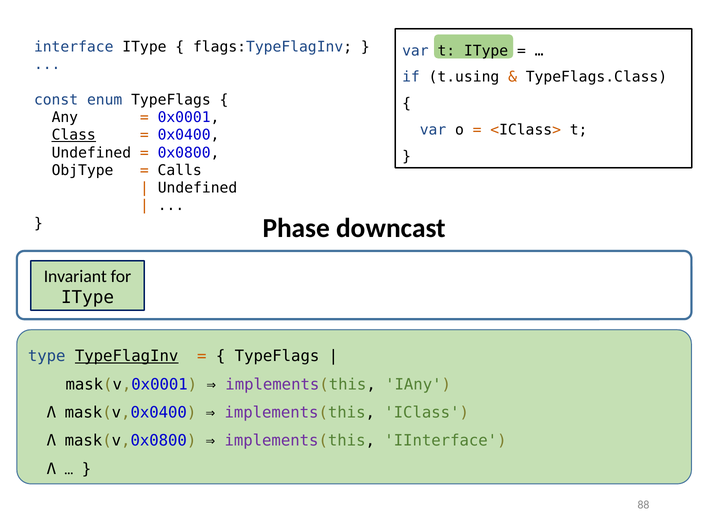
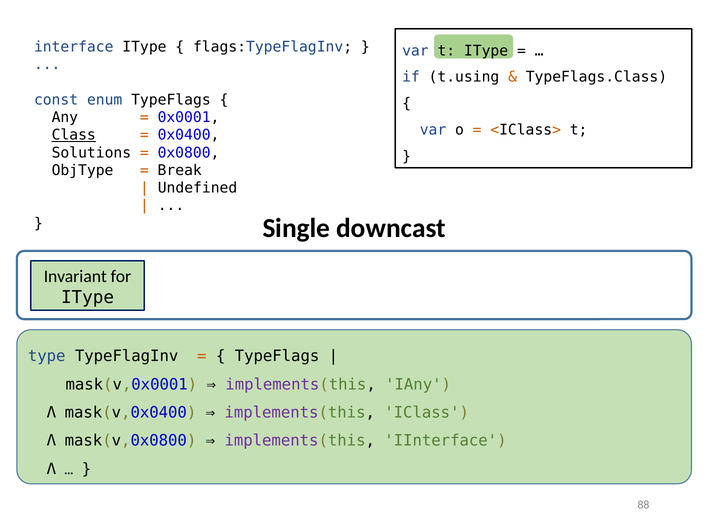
Undefined at (91, 153): Undefined -> Solutions
Calls: Calls -> Break
Phase: Phase -> Single
TypeFlagInv underline: present -> none
